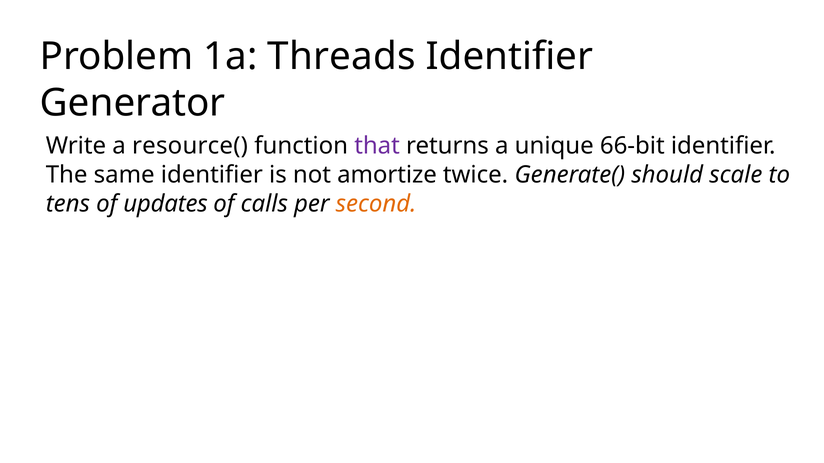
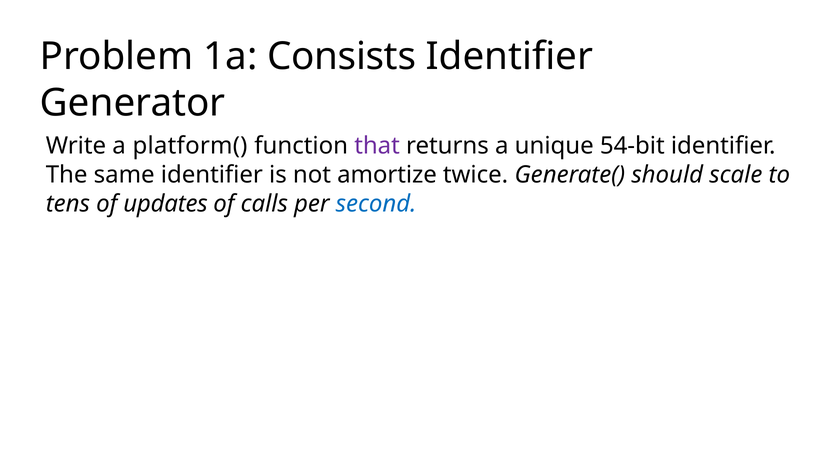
Threads: Threads -> Consists
resource(: resource( -> platform(
66-bit: 66-bit -> 54-bit
second colour: orange -> blue
